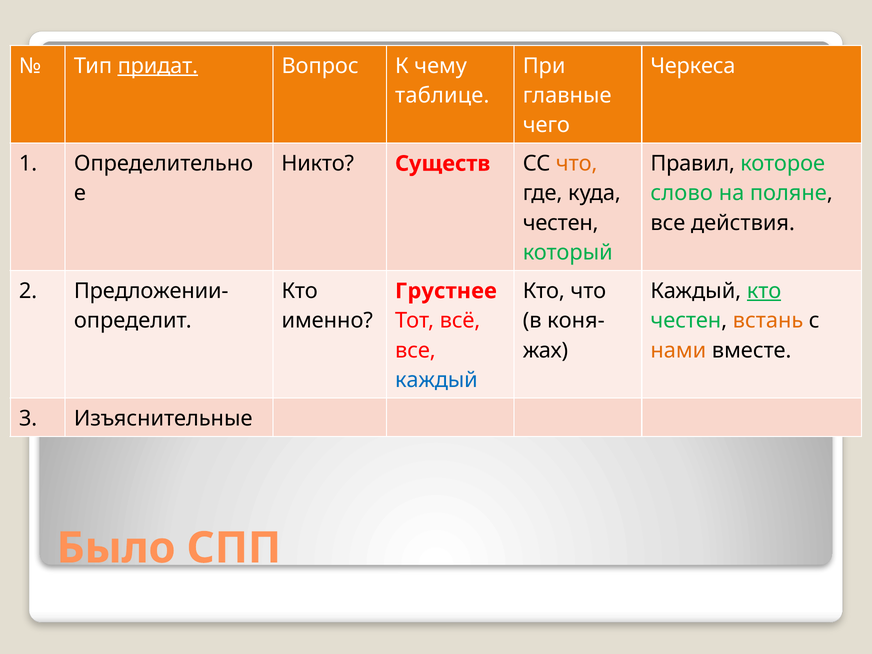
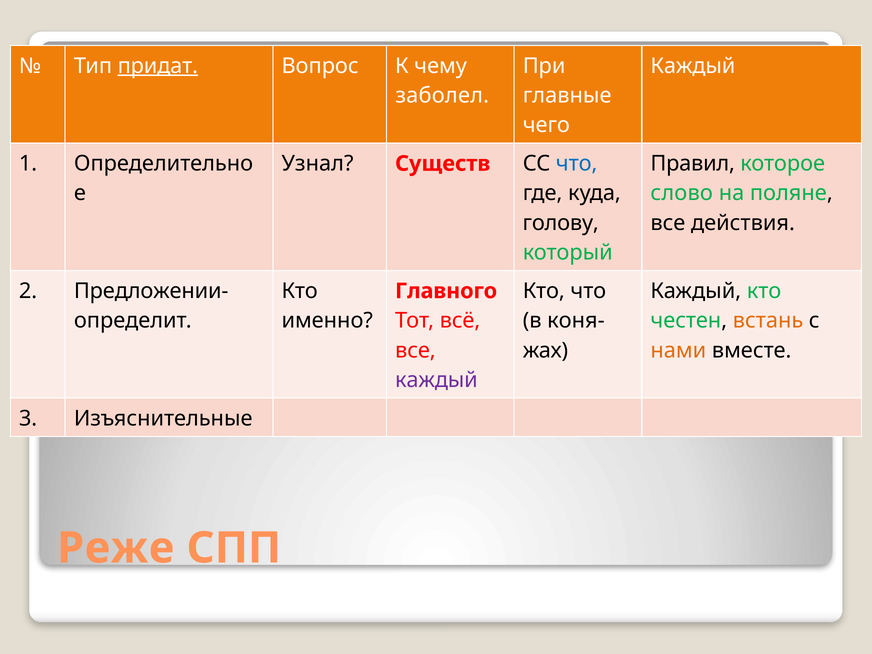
Черкеса at (693, 66): Черкеса -> Каждый
таблице: таблице -> заболел
Никто: Никто -> Узнал
что at (577, 164) colour: orange -> blue
честен at (561, 223): честен -> голову
кто at (764, 291) underline: present -> none
Грустнее: Грустнее -> Главного
каждый at (436, 380) colour: blue -> purple
Было: Было -> Реже
